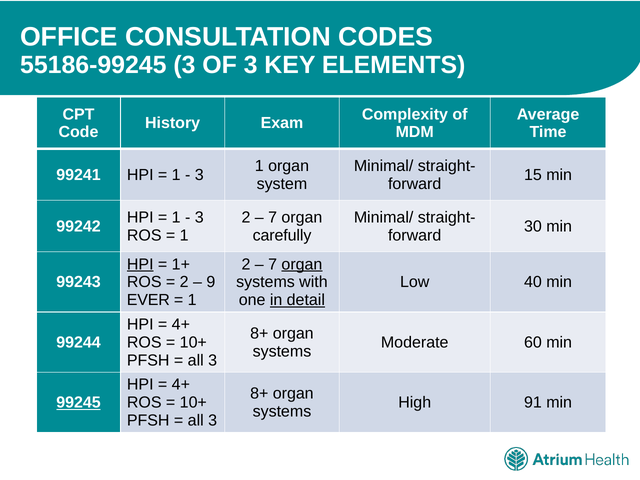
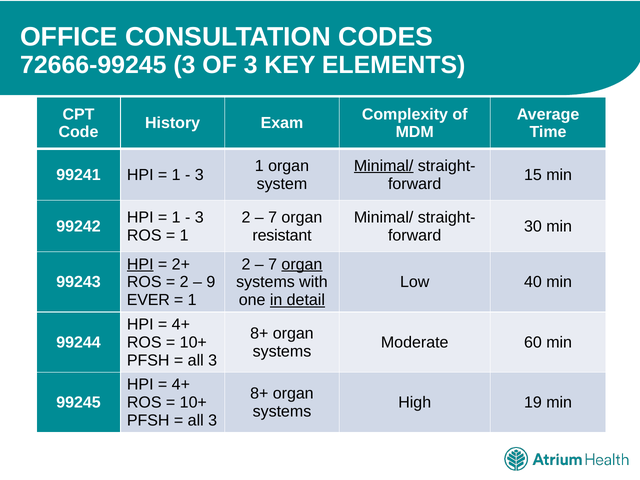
55186-99245: 55186-99245 -> 72666-99245
Minimal/ at (384, 166) underline: none -> present
carefully: carefully -> resistant
1+: 1+ -> 2+
99245 underline: present -> none
91: 91 -> 19
